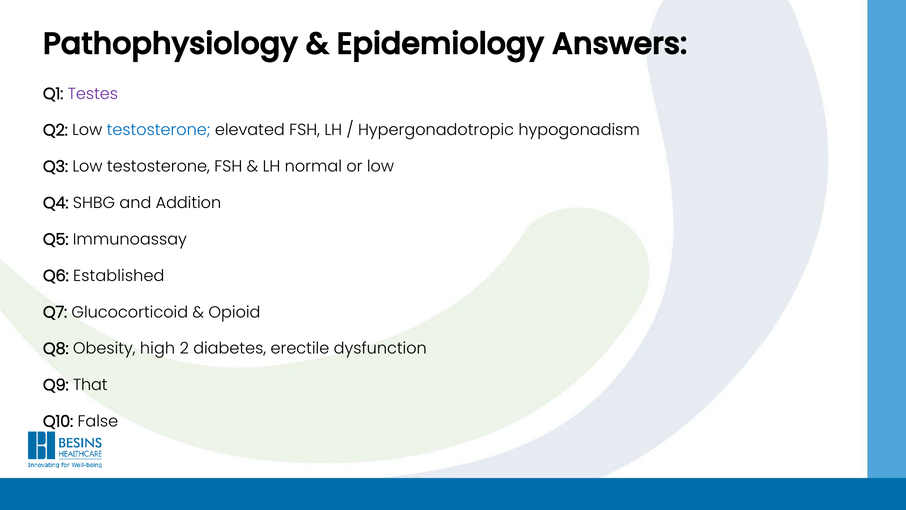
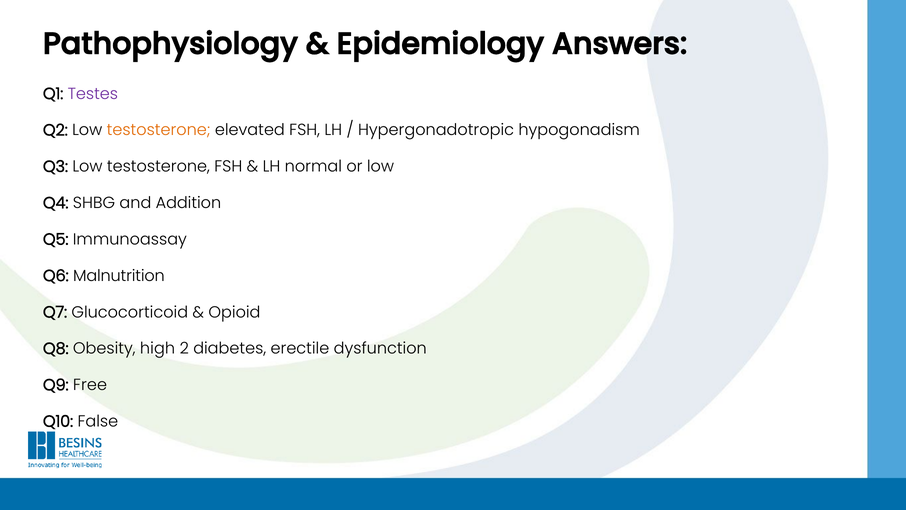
testosterone at (159, 130) colour: blue -> orange
Established: Established -> Malnutrition
That: That -> Free
